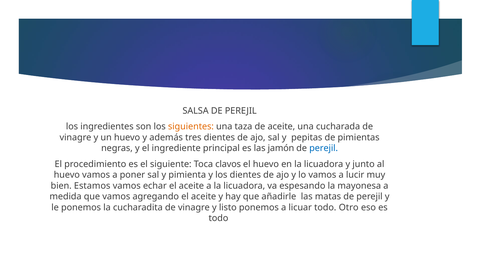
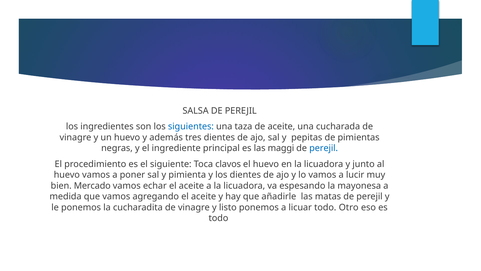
siguientes colour: orange -> blue
jamón: jamón -> maggi
Estamos: Estamos -> Mercado
